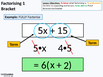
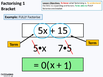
4: 4 -> 7
2: 2 -> 1
6(: 6( -> 0(
